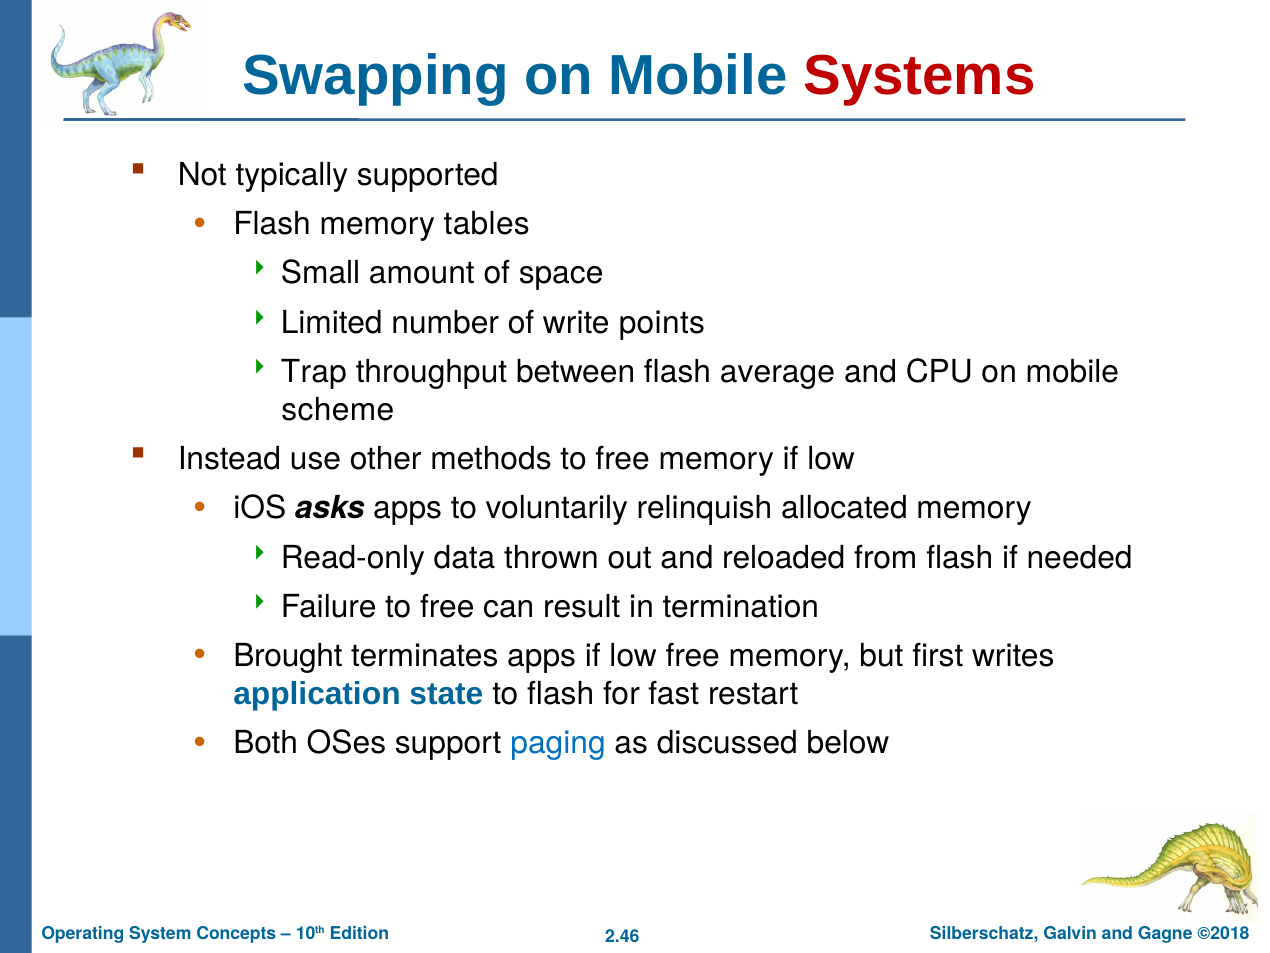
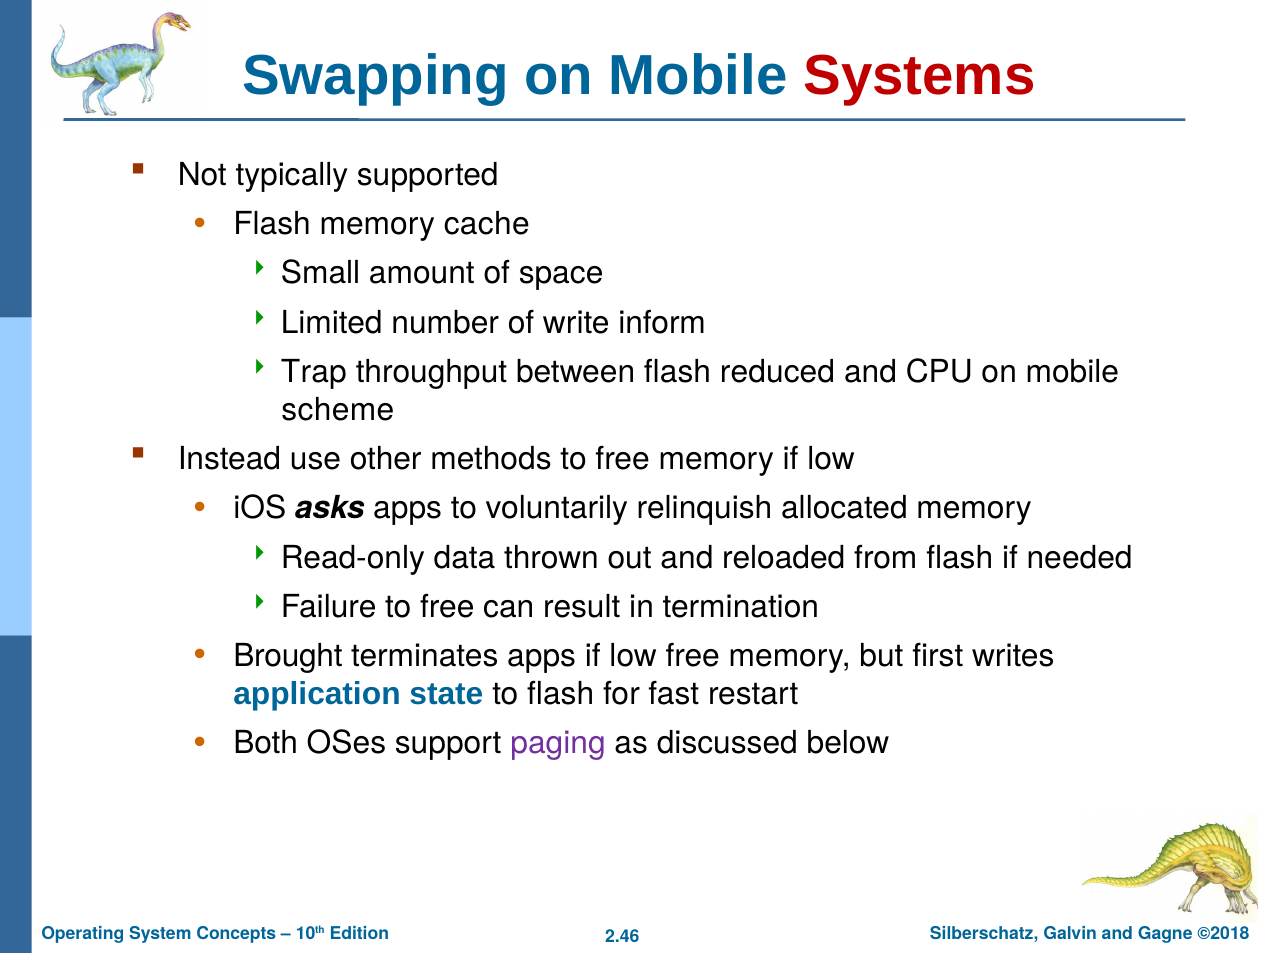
tables: tables -> cache
points: points -> inform
average: average -> reduced
paging colour: blue -> purple
